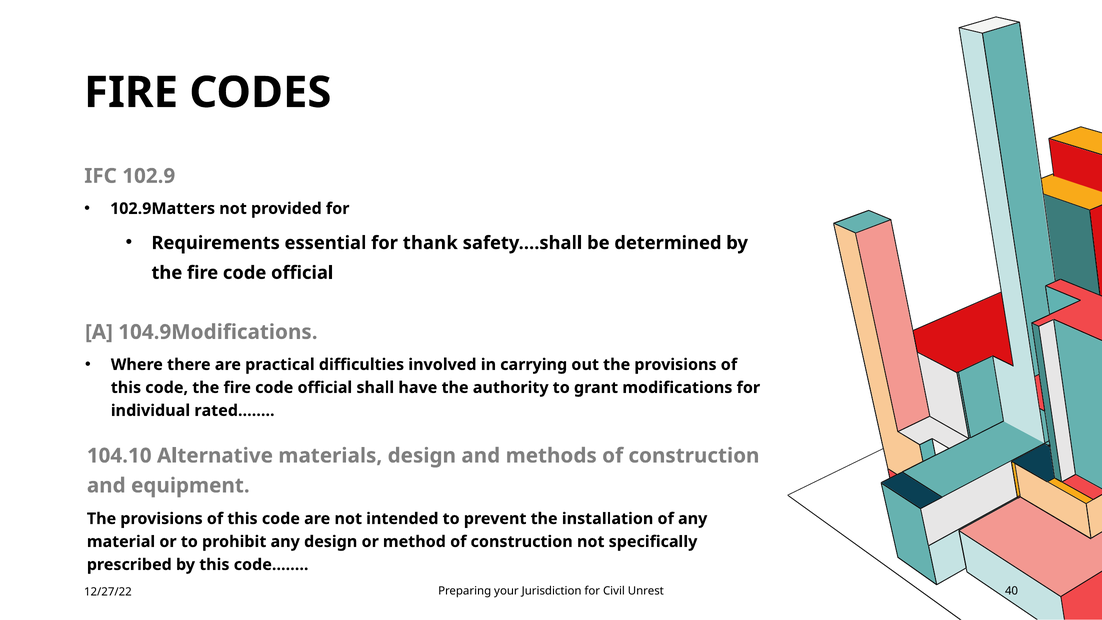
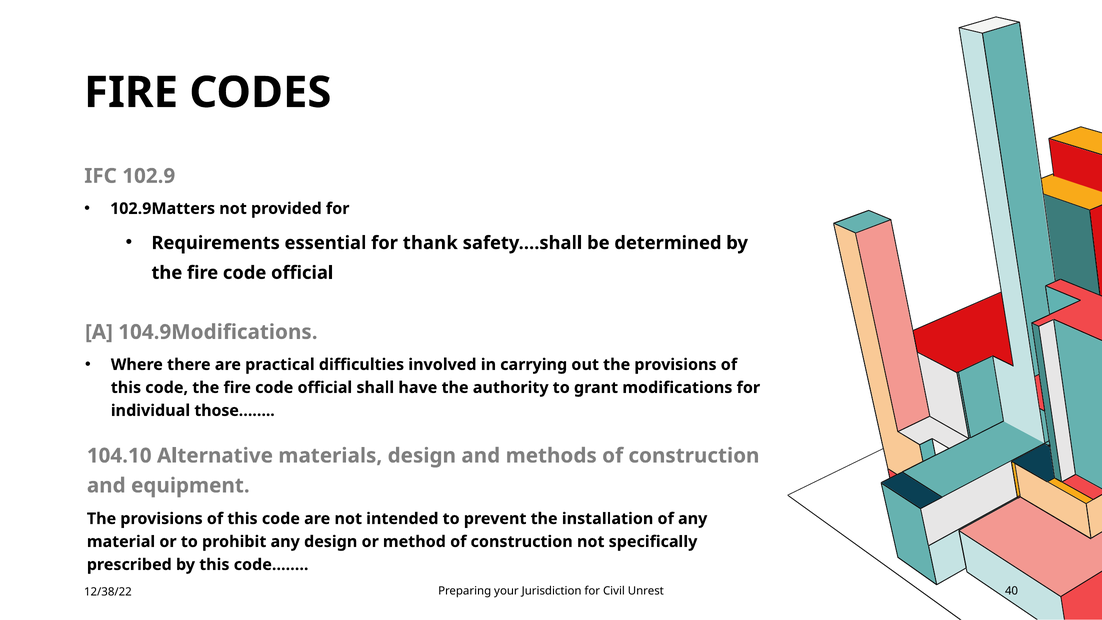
rated……: rated…… -> those……
12/27/22: 12/27/22 -> 12/38/22
